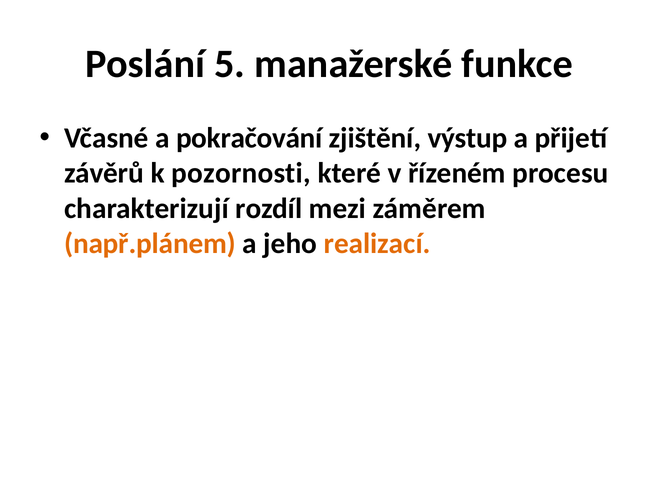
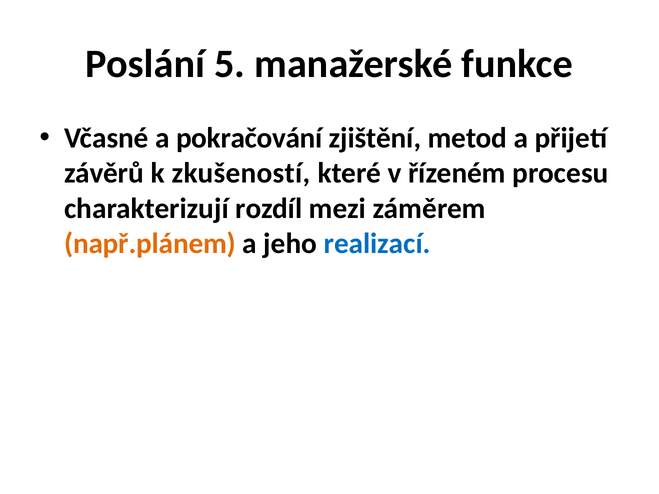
výstup: výstup -> metod
pozornosti: pozornosti -> zkušeností
realizací colour: orange -> blue
